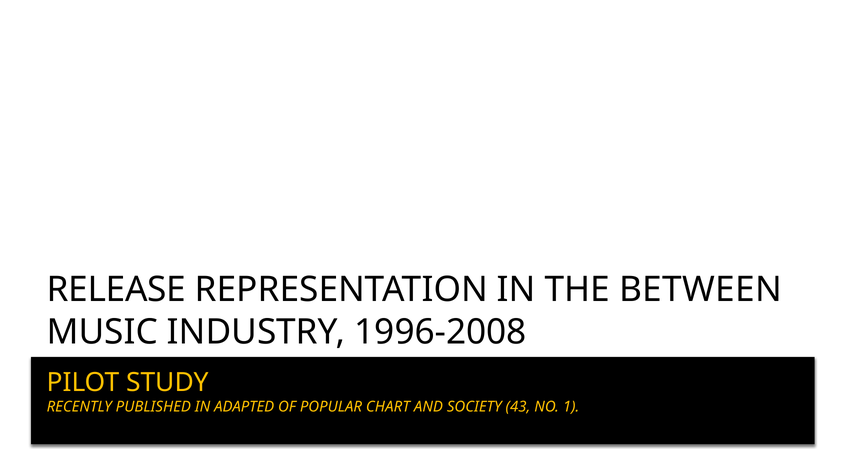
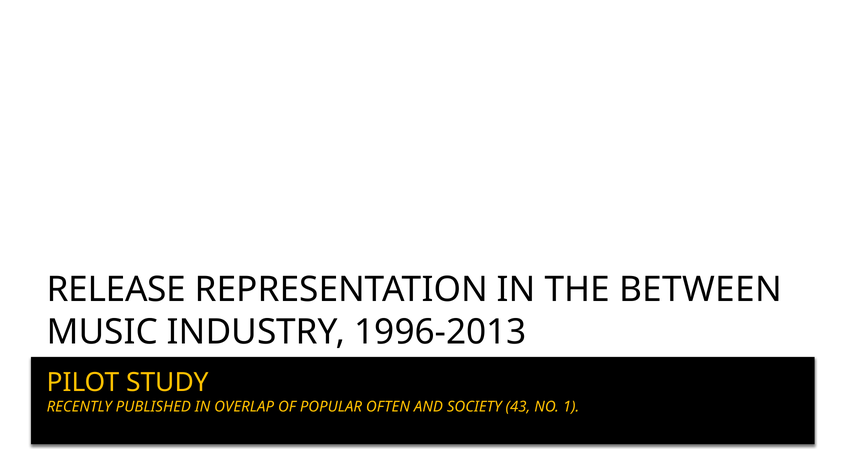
1996-2008: 1996-2008 -> 1996-2013
ADAPTED: ADAPTED -> OVERLAP
CHART: CHART -> OFTEN
